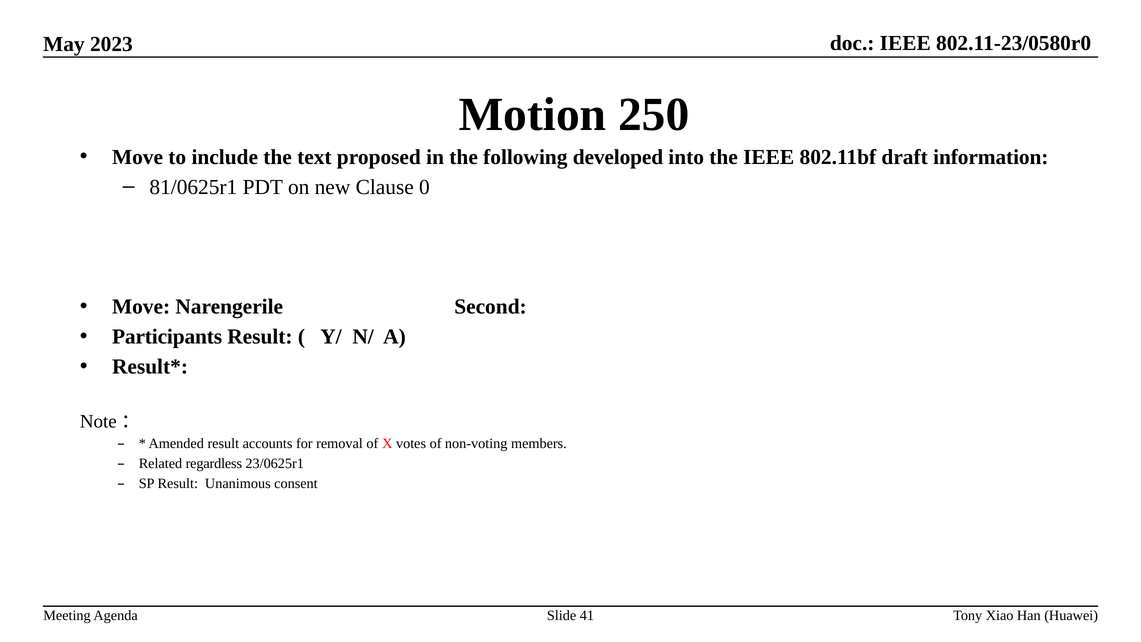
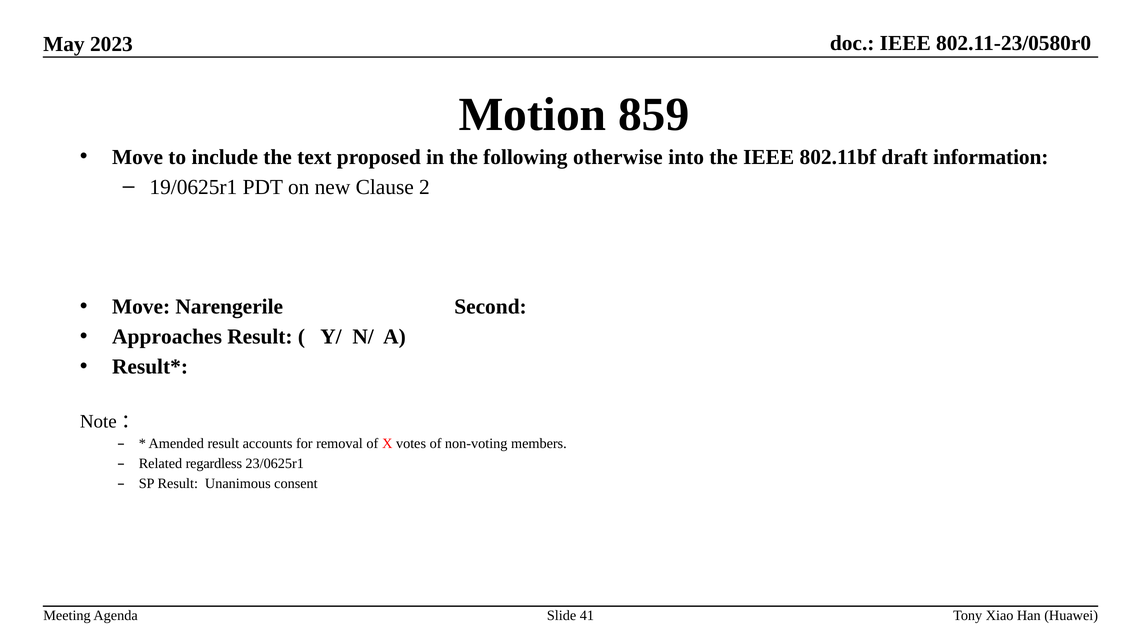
250: 250 -> 859
developed: developed -> otherwise
81/0625r1: 81/0625r1 -> 19/0625r1
0: 0 -> 2
Participants: Participants -> Approaches
